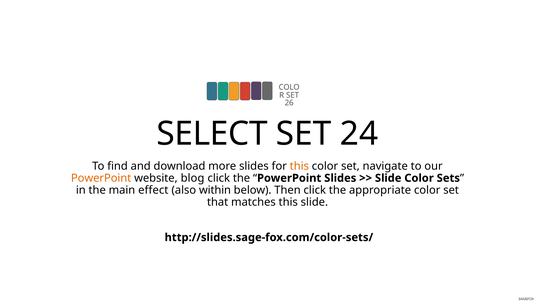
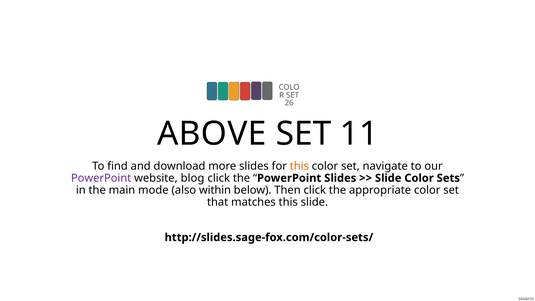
SELECT: SELECT -> ABOVE
24: 24 -> 11
PowerPoint at (101, 178) colour: orange -> purple
effect: effect -> mode
